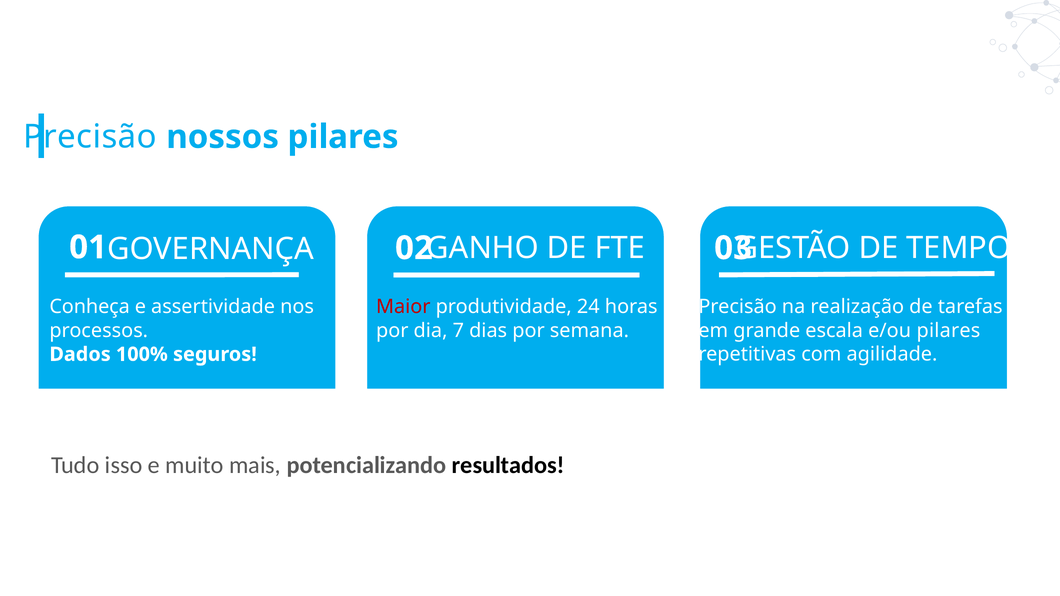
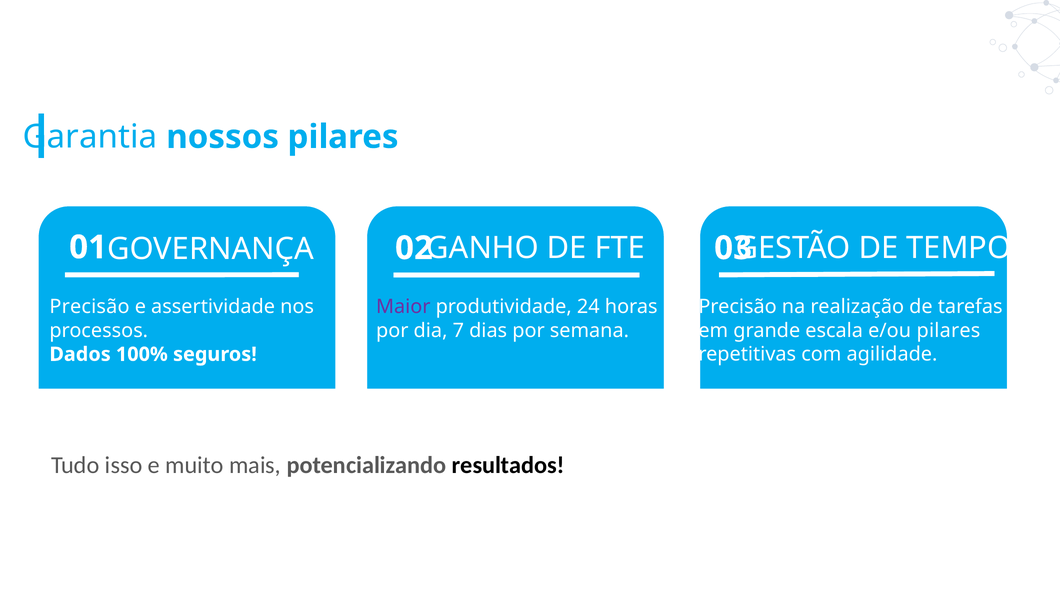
Precisão at (90, 137): Precisão -> Garantia
Conheça at (90, 307): Conheça -> Precisão
Maior colour: red -> purple
